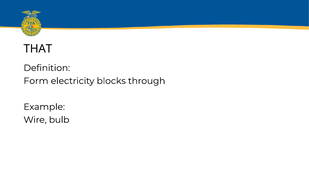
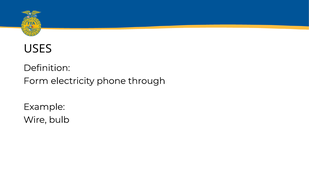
THAT: THAT -> USES
blocks: blocks -> phone
